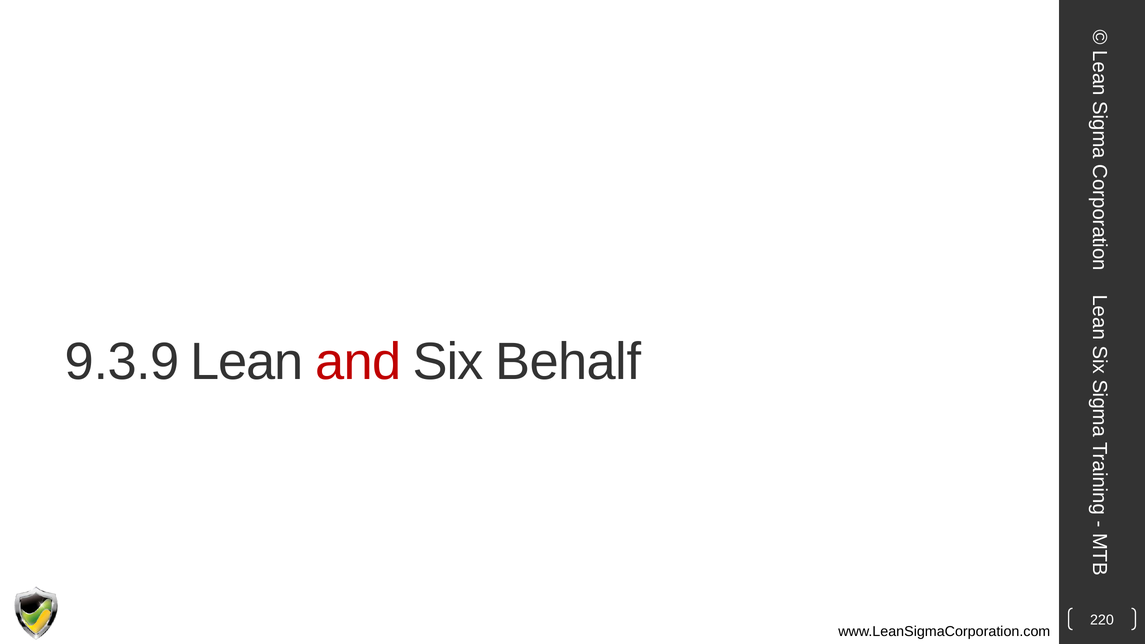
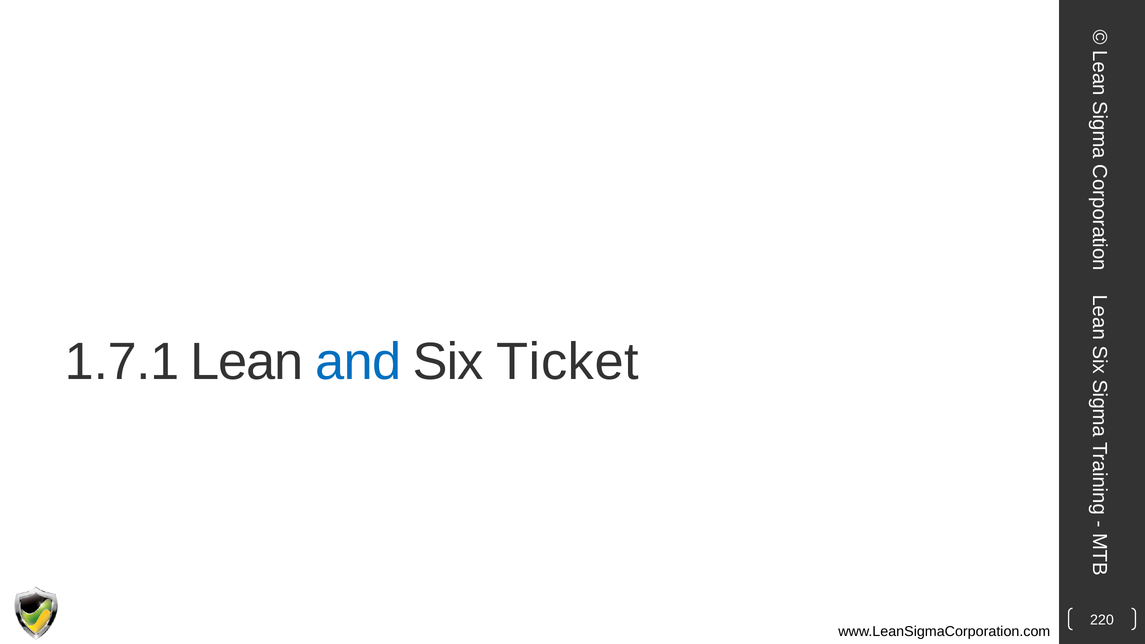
9.3.9: 9.3.9 -> 1.7.1
and colour: red -> blue
Behalf: Behalf -> Ticket
